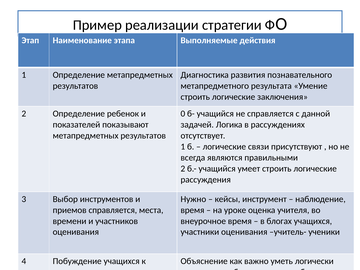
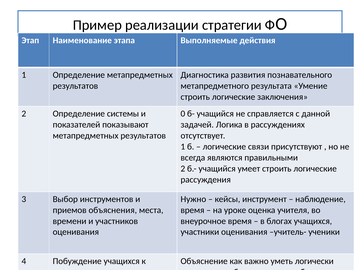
ребенок: ребенок -> системы
приемов справляется: справляется -> объяснения
